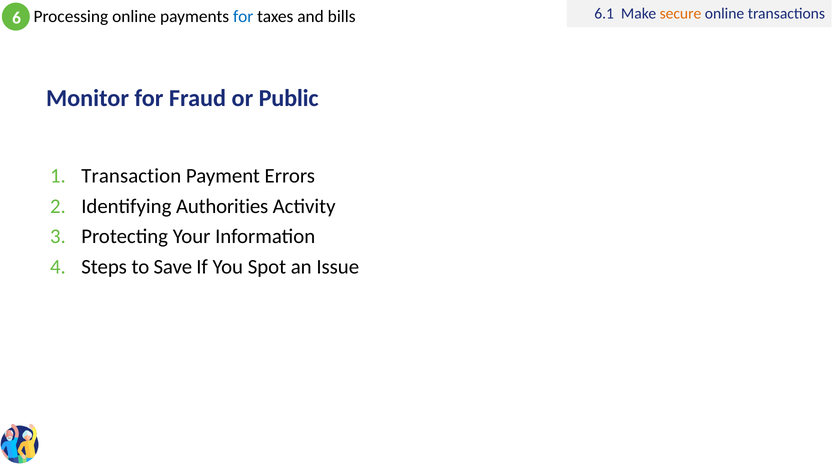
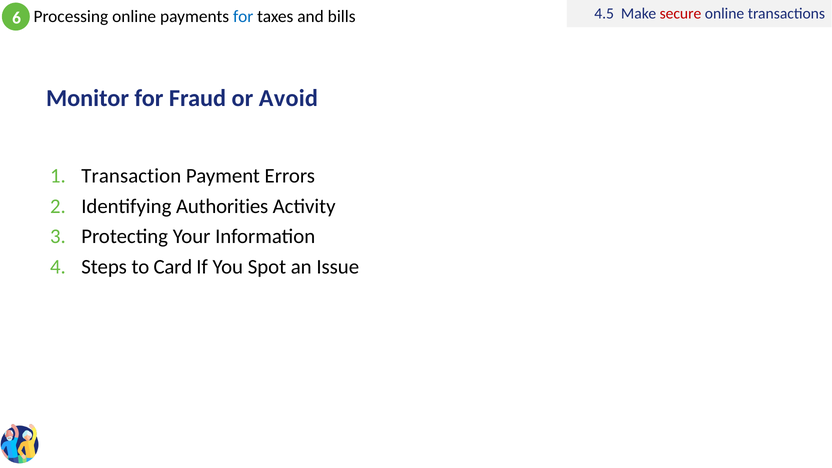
6.1: 6.1 -> 4.5
secure colour: orange -> red
Public: Public -> Avoid
Save: Save -> Card
